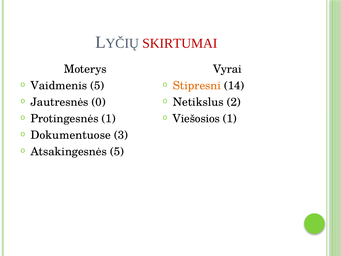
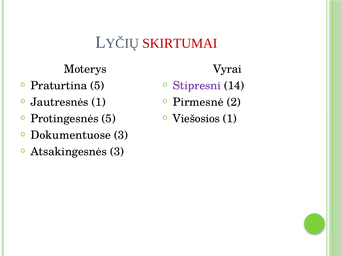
Vaidmenis: Vaidmenis -> Praturtina
Stipresni colour: orange -> purple
Jautresnės 0: 0 -> 1
Netikslus: Netikslus -> Pirmesnė
Protingesnės 1: 1 -> 5
Atsakingesnės 5: 5 -> 3
